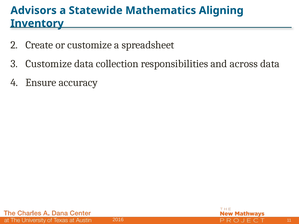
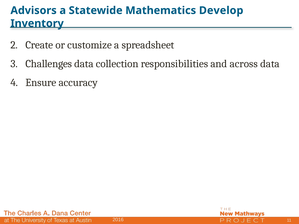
Aligning: Aligning -> Develop
Customize at (49, 64): Customize -> Challenges
